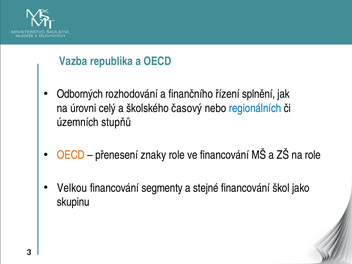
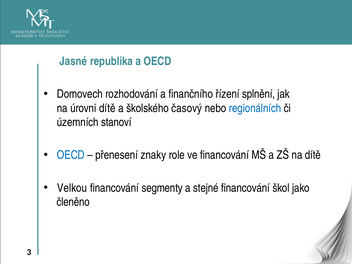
Vazba: Vazba -> Jasné
Odborných: Odborných -> Domovech
úrovni celý: celý -> dítě
stupňů: stupňů -> stanoví
OECD at (71, 155) colour: orange -> blue
na role: role -> dítě
skupinu: skupinu -> členěno
